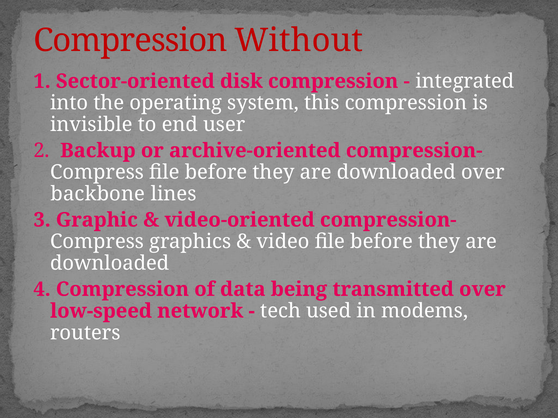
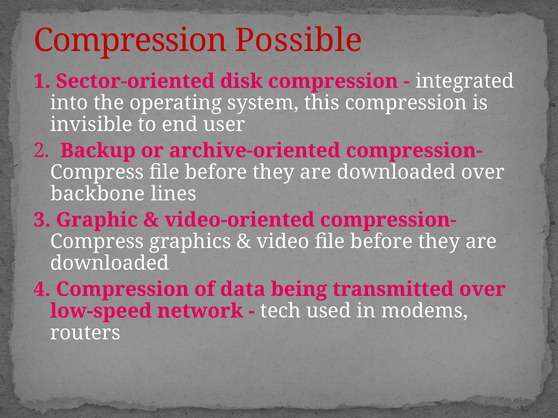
Without: Without -> Possible
